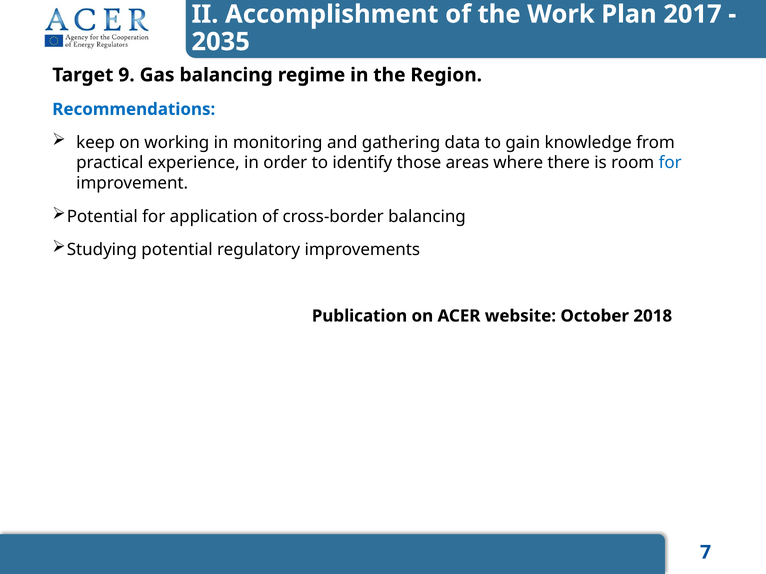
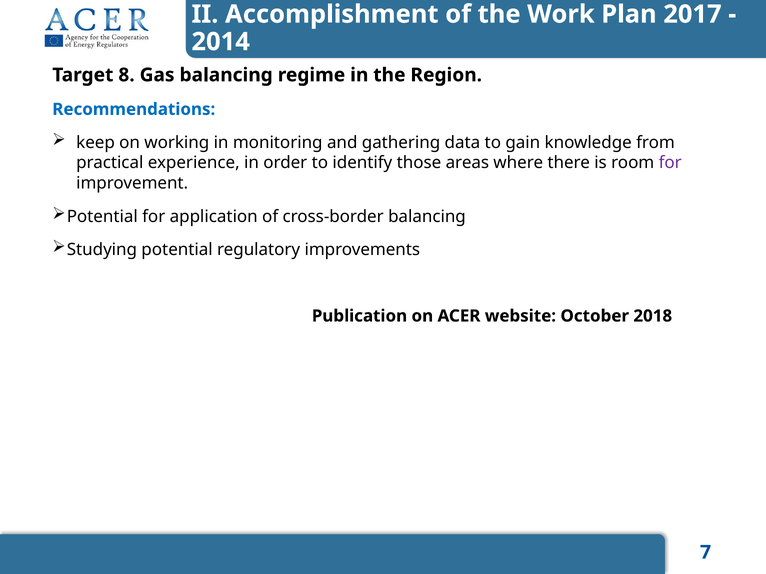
2035: 2035 -> 2014
9: 9 -> 8
for at (670, 163) colour: blue -> purple
